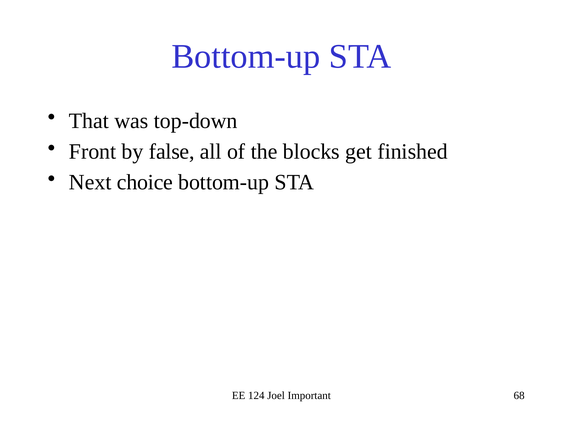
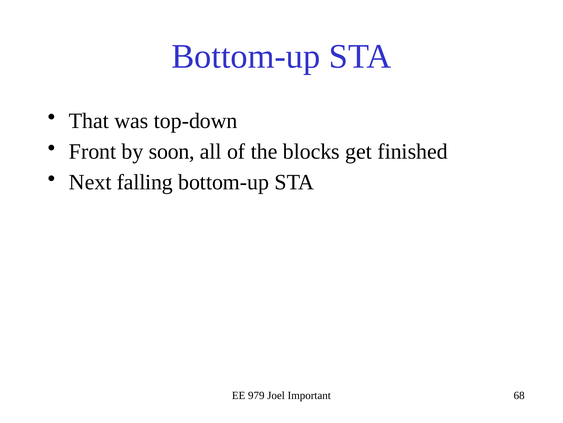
false: false -> soon
choice: choice -> falling
124: 124 -> 979
